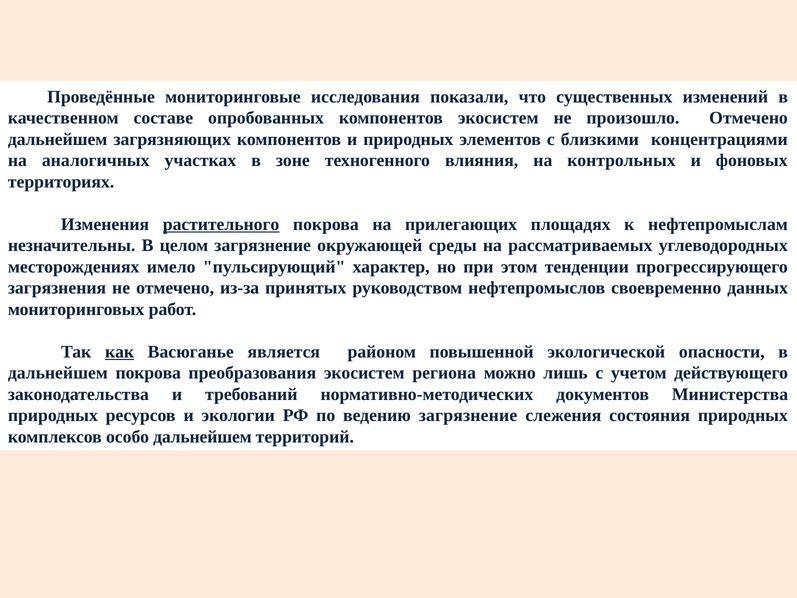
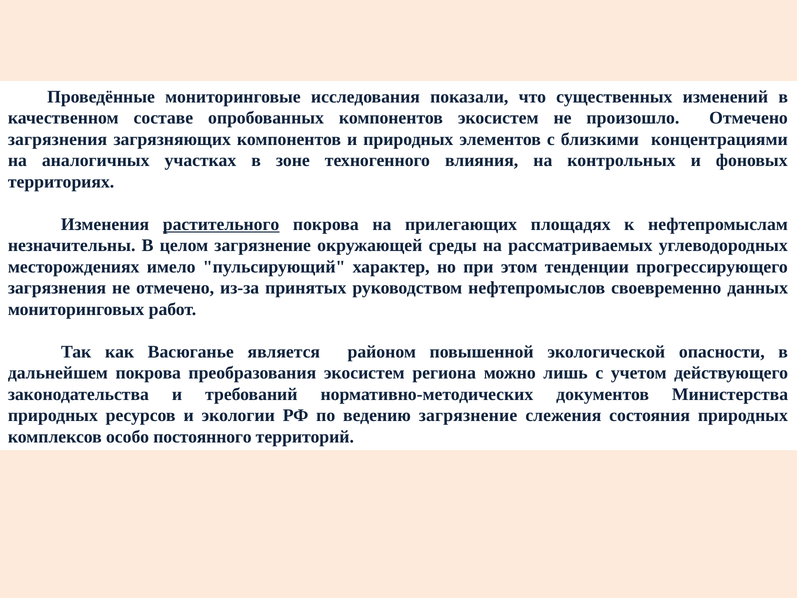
дальнейшем at (58, 139): дальнейшем -> загрязнения
как underline: present -> none
особо дальнейшем: дальнейшем -> постоянного
